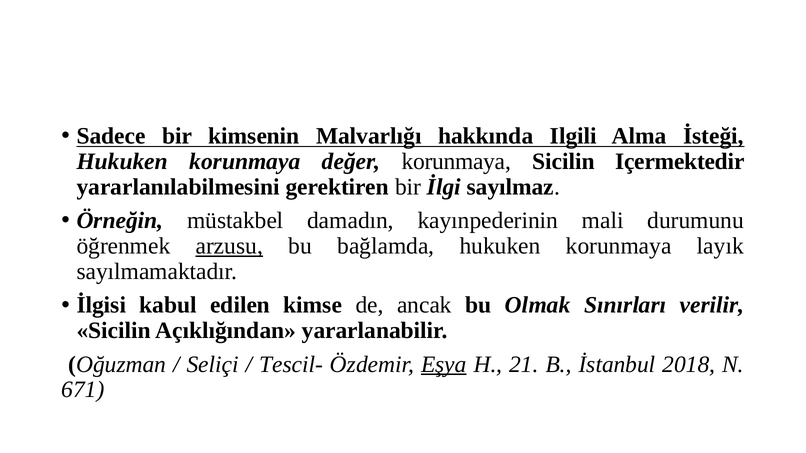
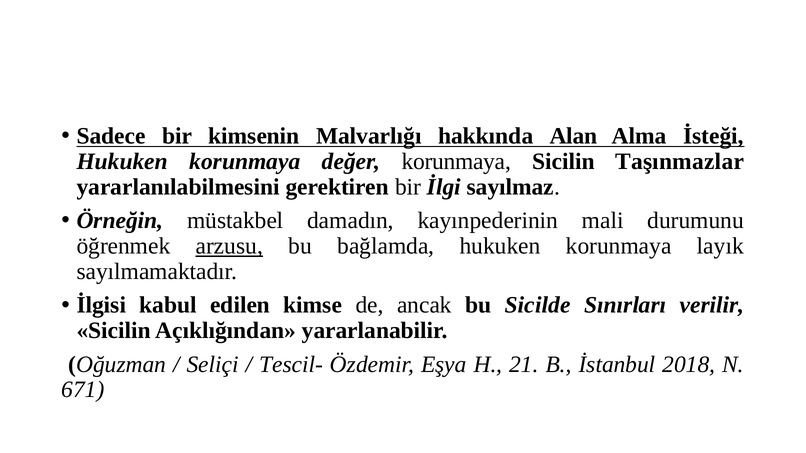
Ilgili: Ilgili -> Alan
Içermektedir: Içermektedir -> Taşınmazlar
Olmak: Olmak -> Sicilde
Eşya underline: present -> none
